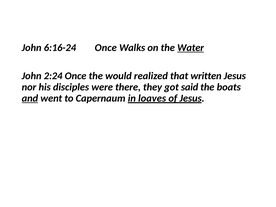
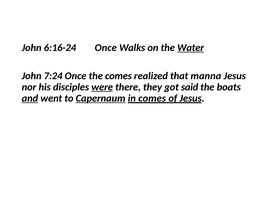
2:24: 2:24 -> 7:24
the would: would -> comes
written: written -> manna
were underline: none -> present
Capernaum underline: none -> present
in loaves: loaves -> comes
